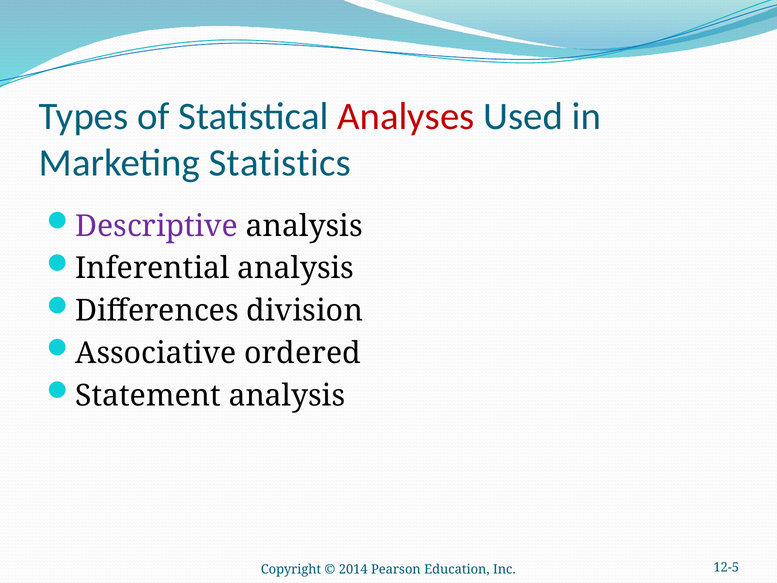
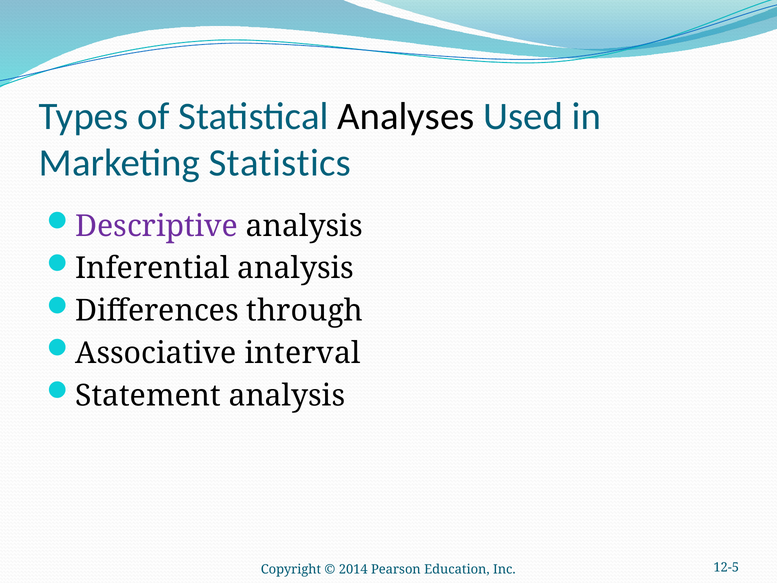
Analyses colour: red -> black
division: division -> through
ordered: ordered -> interval
